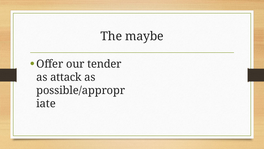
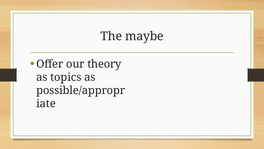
tender: tender -> theory
attack: attack -> topics
